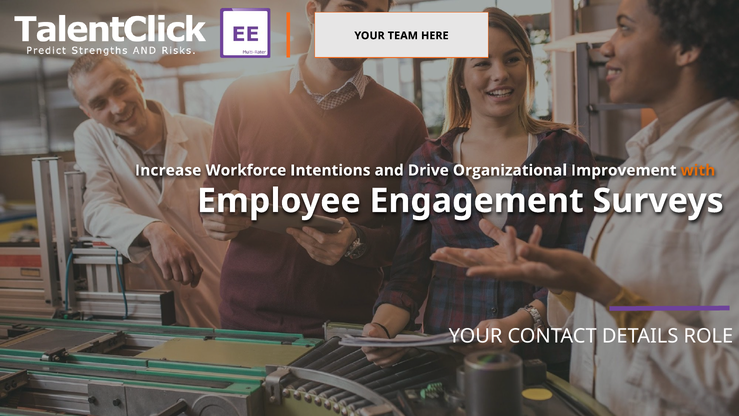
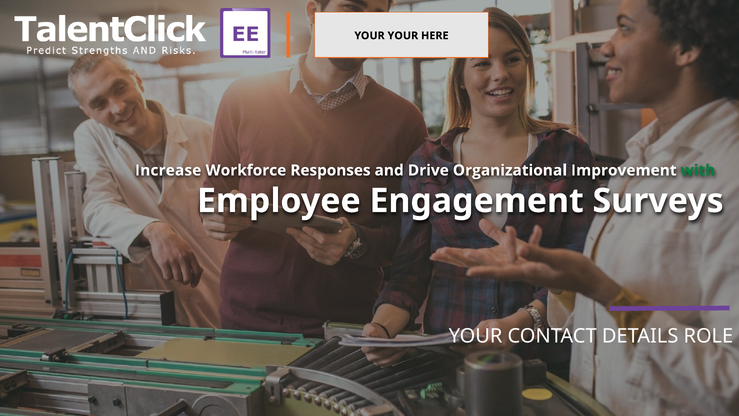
YOUR TEAM: TEAM -> YOUR
Intentions: Intentions -> Responses
with colour: orange -> green
